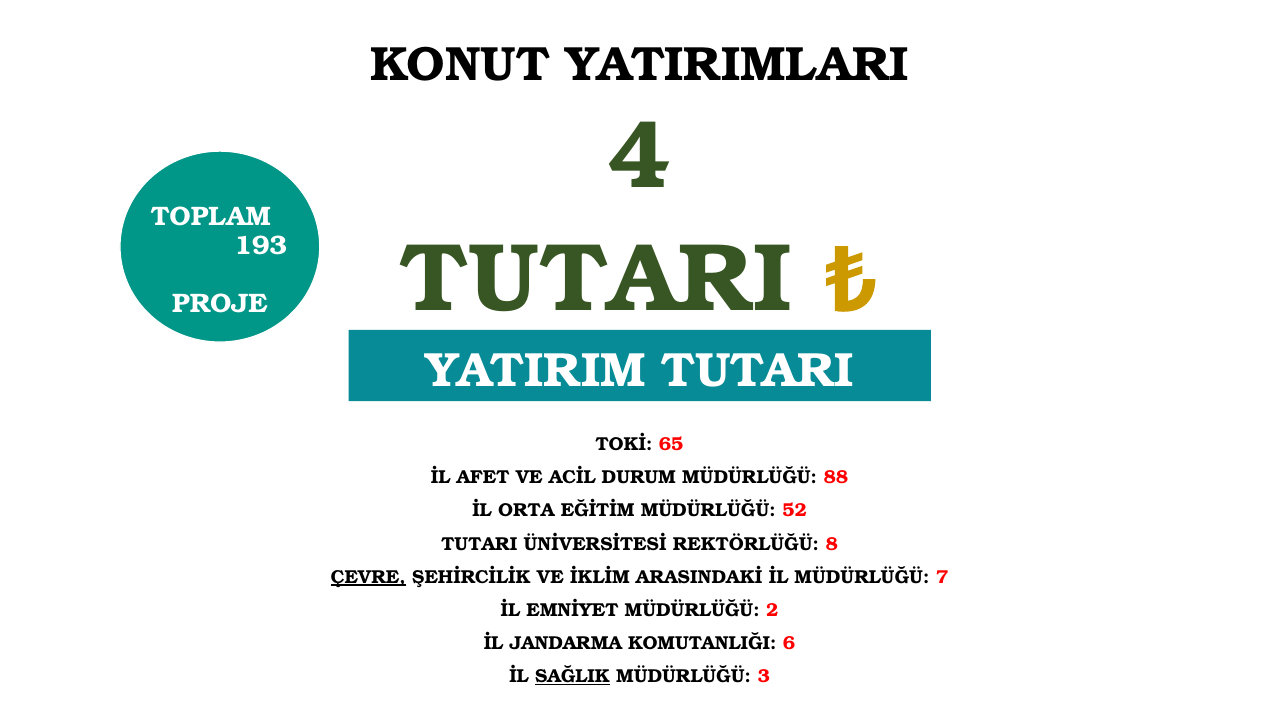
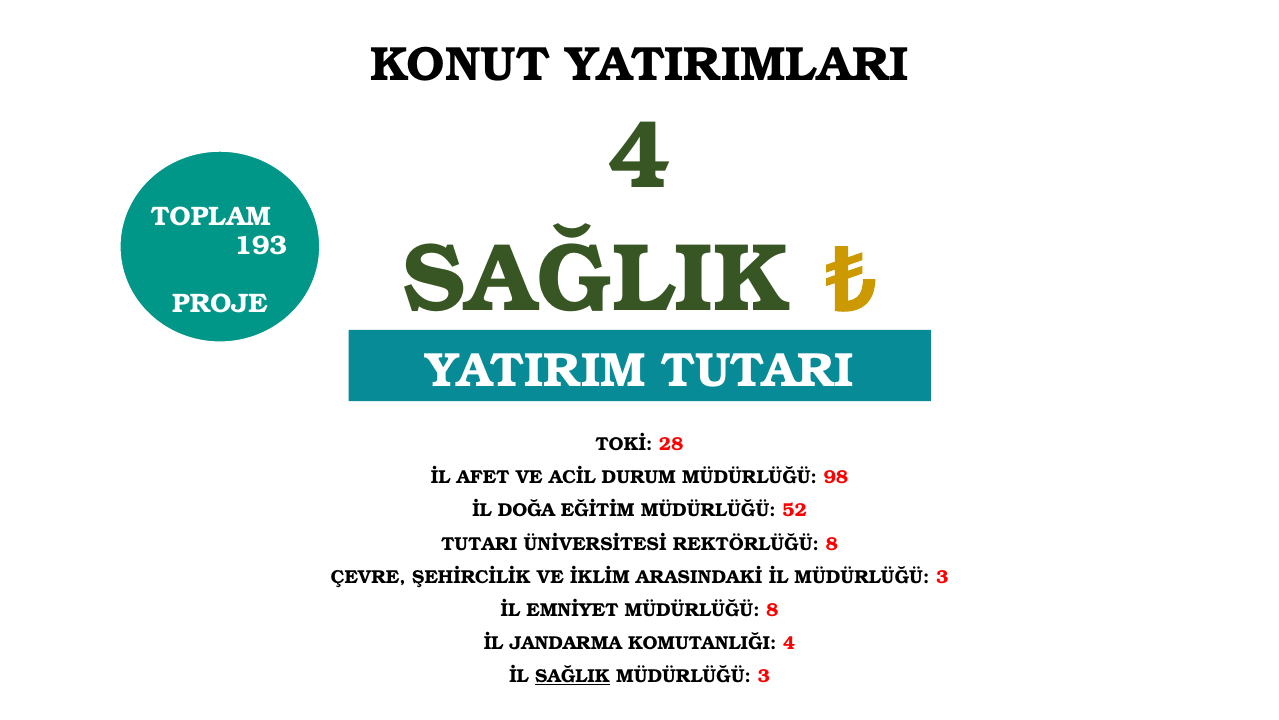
TUTARI at (597, 279): TUTARI -> SAĞLIK
65: 65 -> 28
88: 88 -> 98
ORTA: ORTA -> DOĞA
ÇEVRE underline: present -> none
İL MÜDÜRLÜĞÜ 7: 7 -> 3
MÜDÜRLÜĞÜ 2: 2 -> 8
KOMUTANLIĞI 6: 6 -> 4
